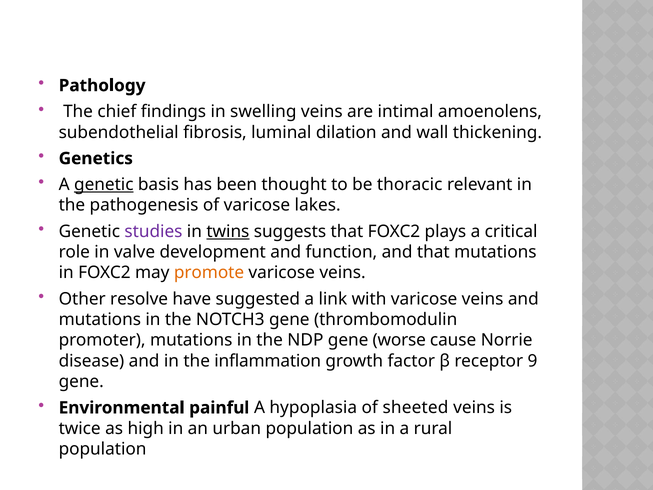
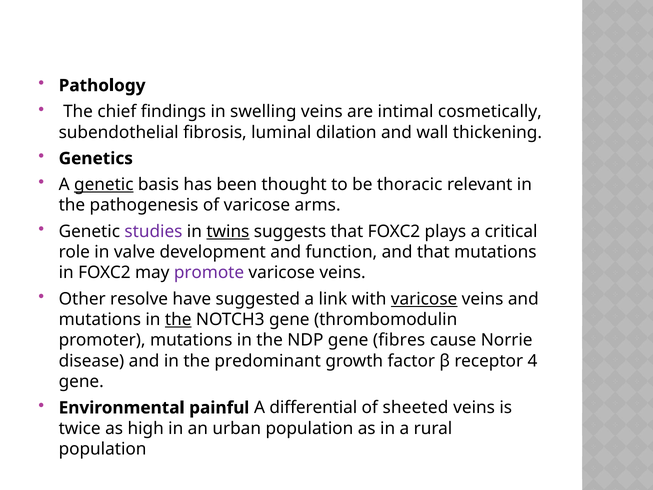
amoenolens: amoenolens -> cosmetically
lakes: lakes -> arms
promote colour: orange -> purple
varicose at (424, 299) underline: none -> present
the at (178, 319) underline: none -> present
worse: worse -> fibres
inflammation: inflammation -> predominant
9: 9 -> 4
hypoplasia: hypoplasia -> differential
